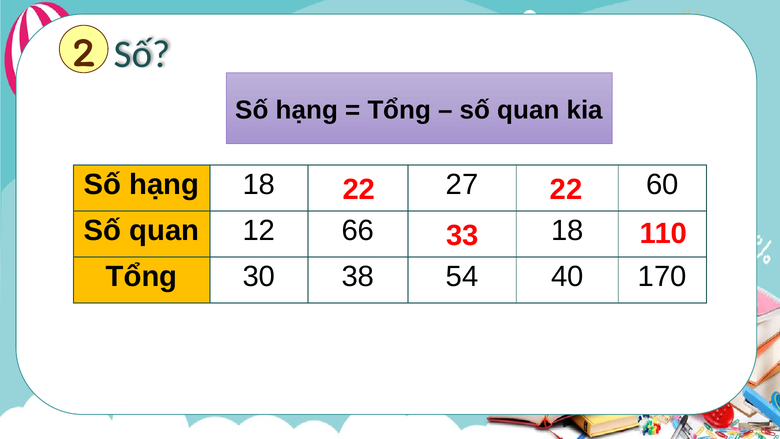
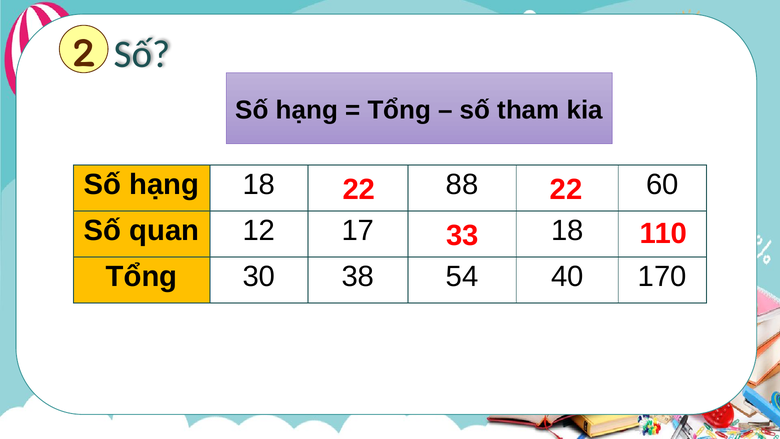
quan at (529, 110): quan -> tham
27: 27 -> 88
66: 66 -> 17
